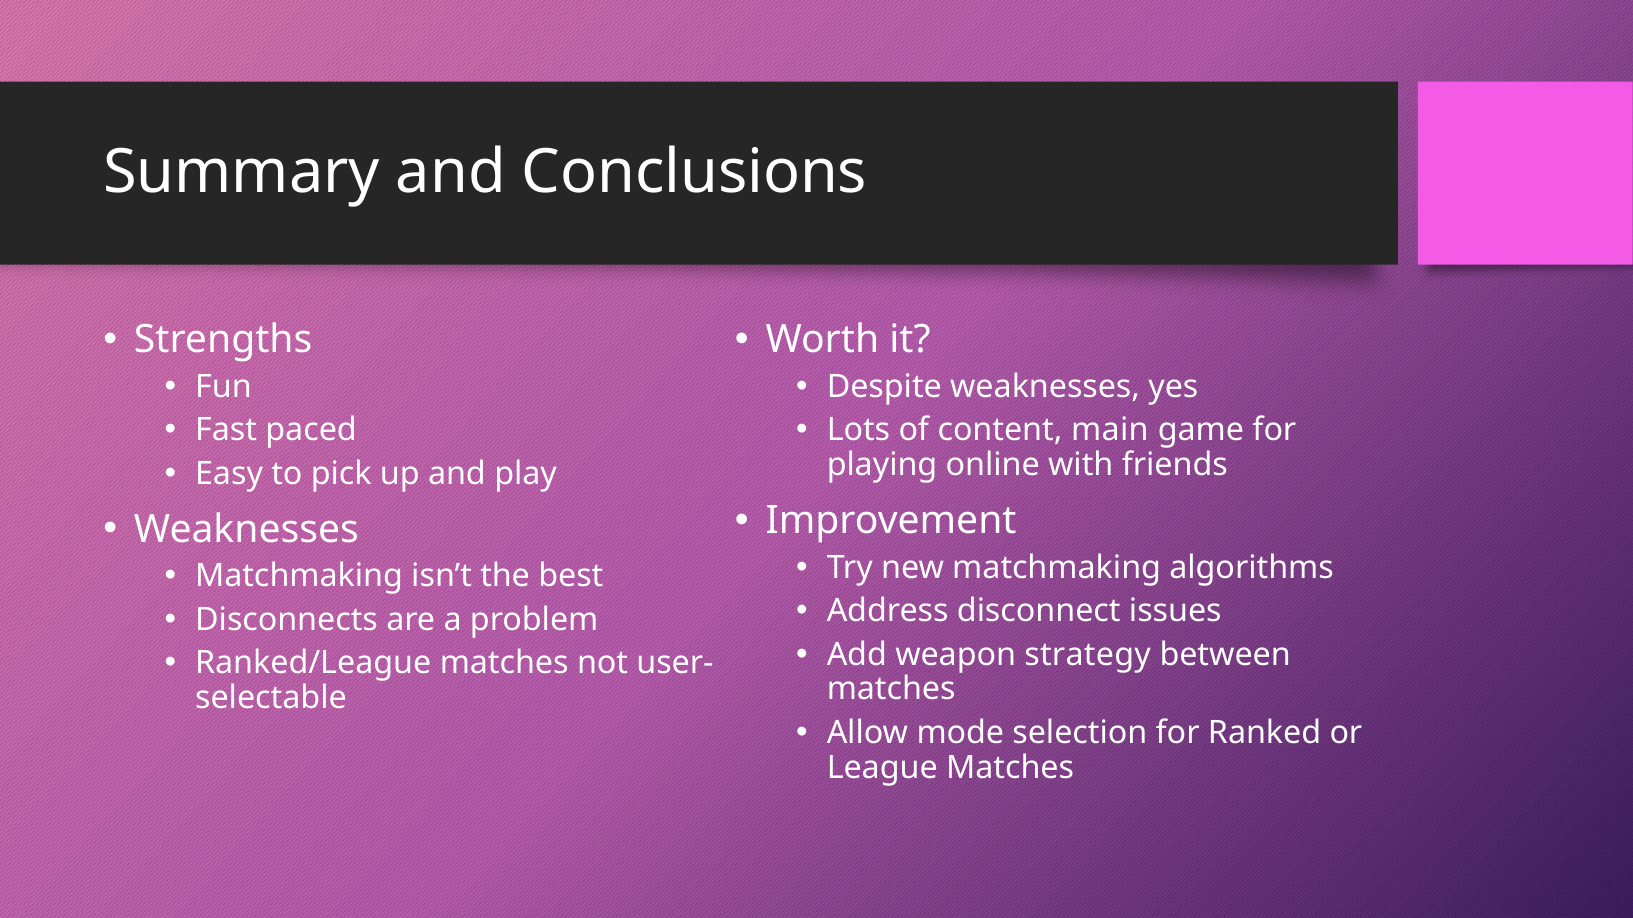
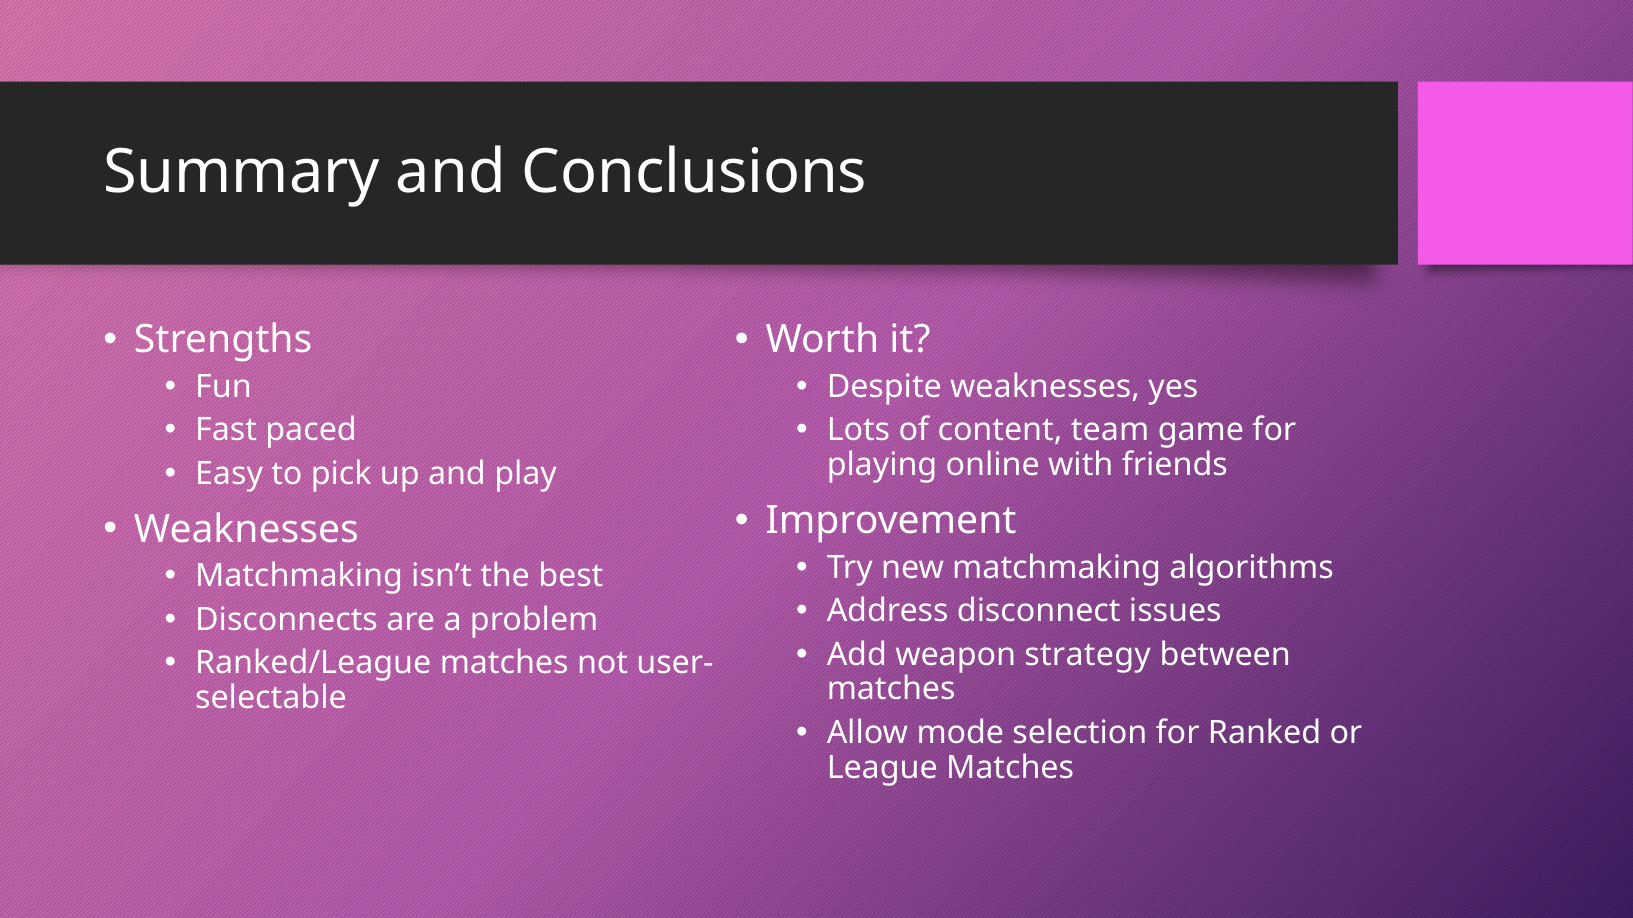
main: main -> team
